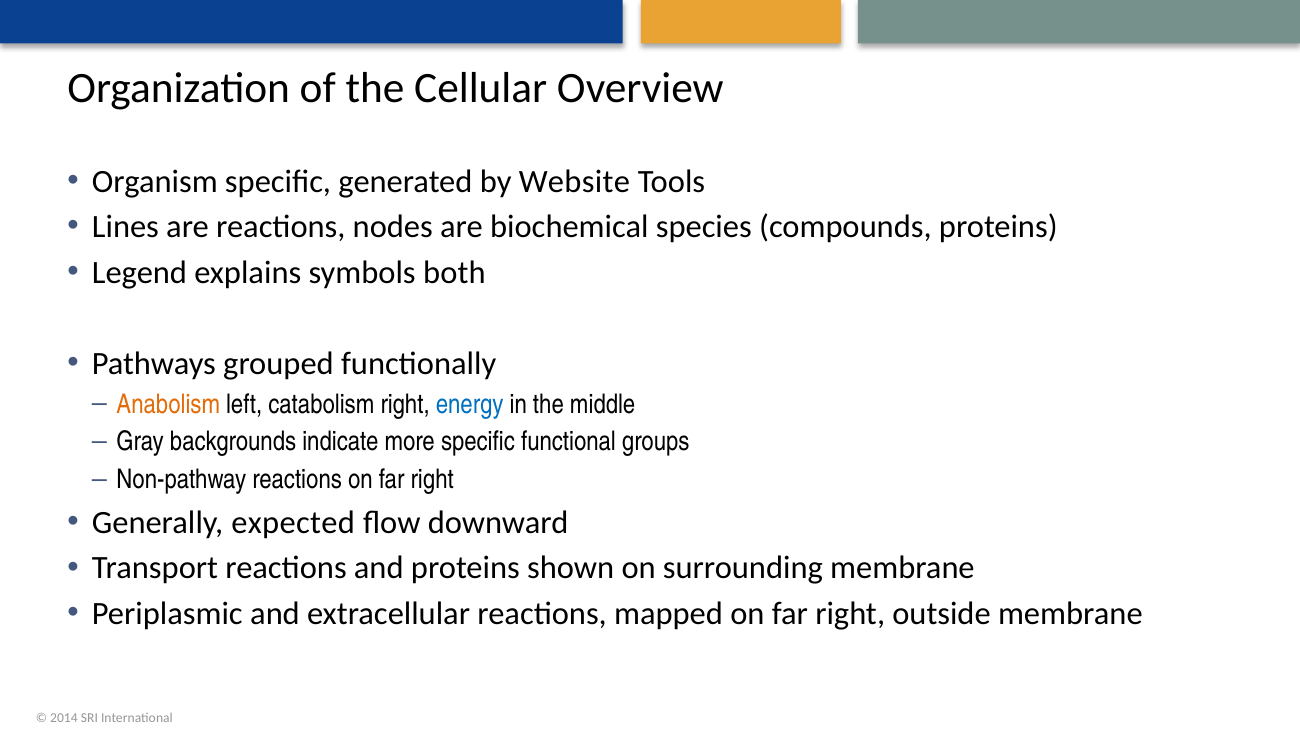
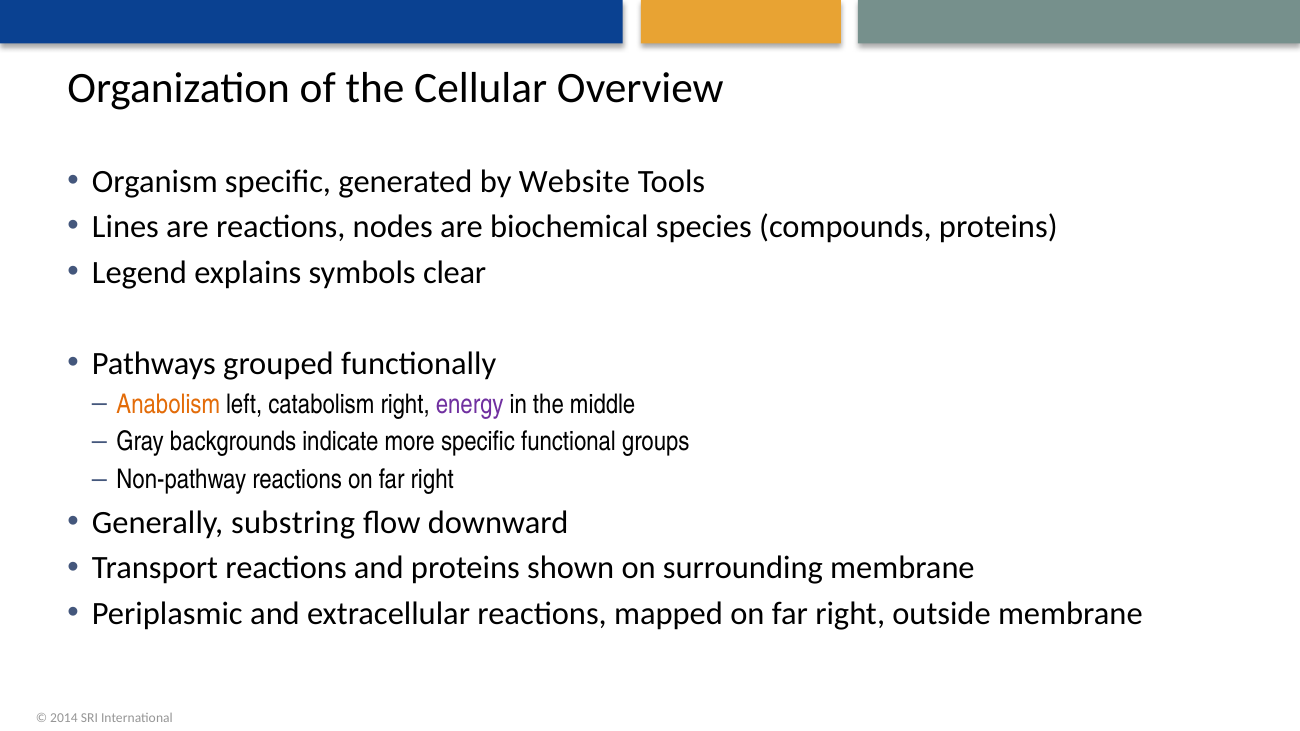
both: both -> clear
energy colour: blue -> purple
expected: expected -> substring
